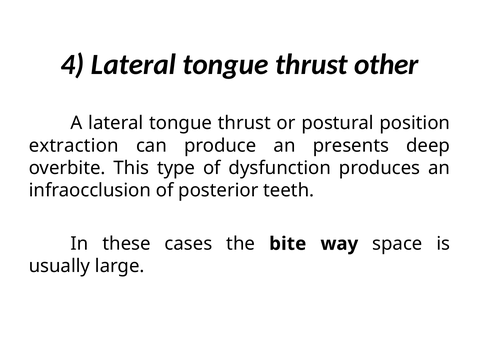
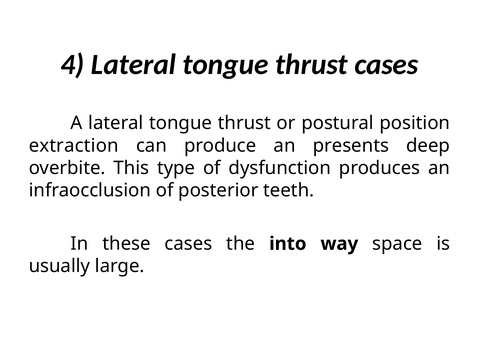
thrust other: other -> cases
bite: bite -> into
